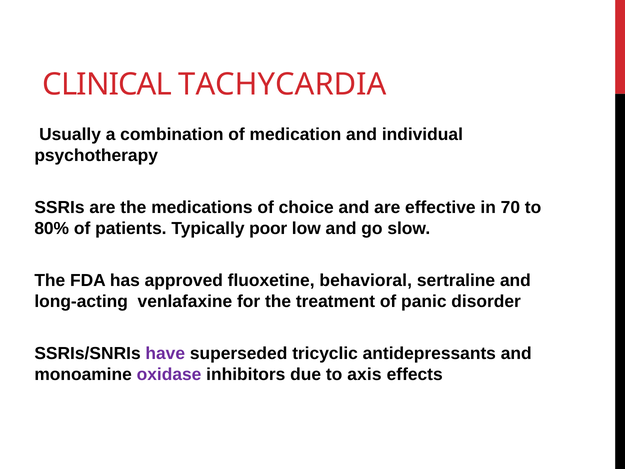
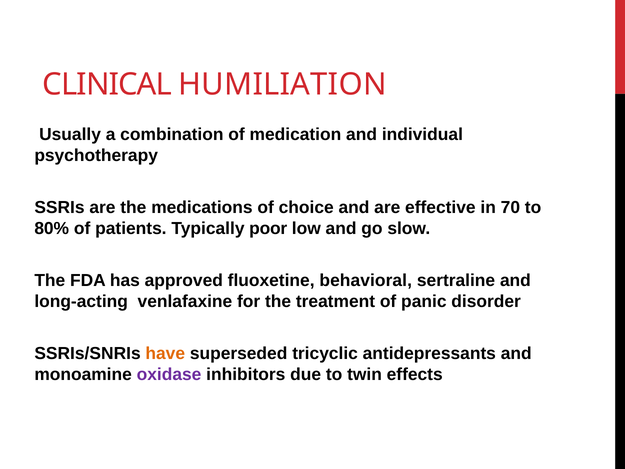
TACHYCARDIA: TACHYCARDIA -> HUMILIATION
have colour: purple -> orange
axis: axis -> twin
